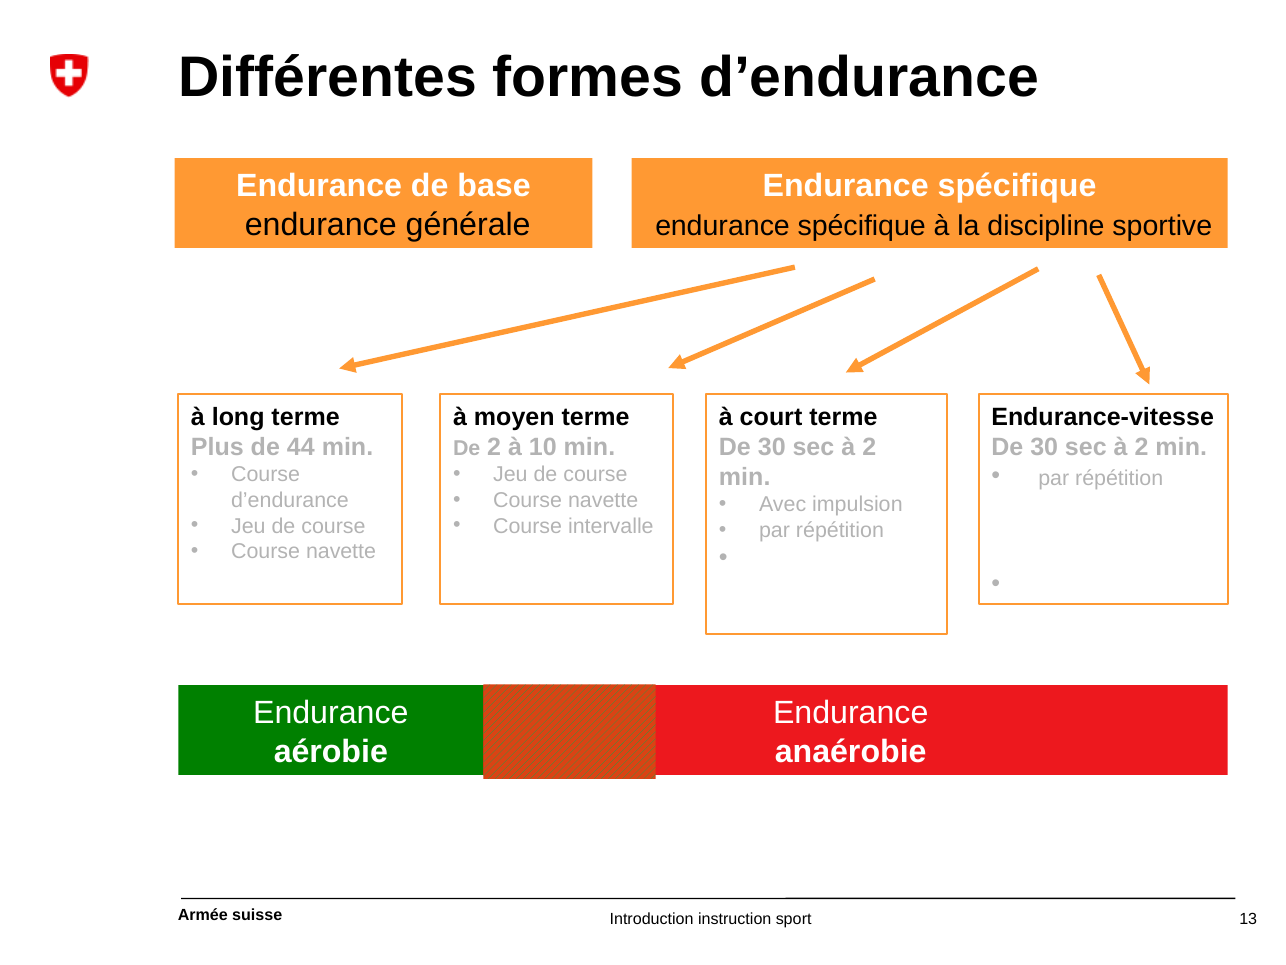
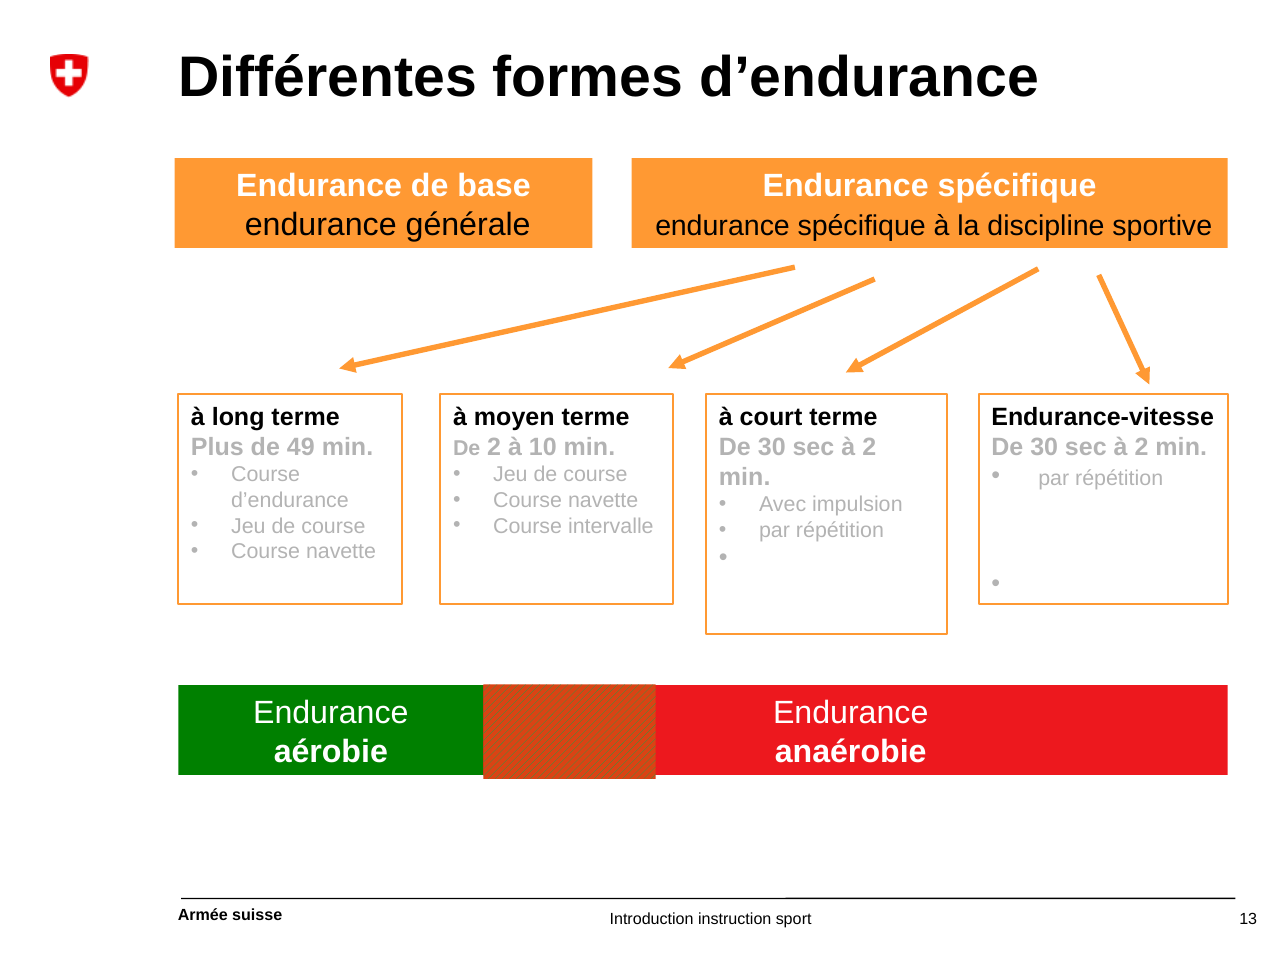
44: 44 -> 49
